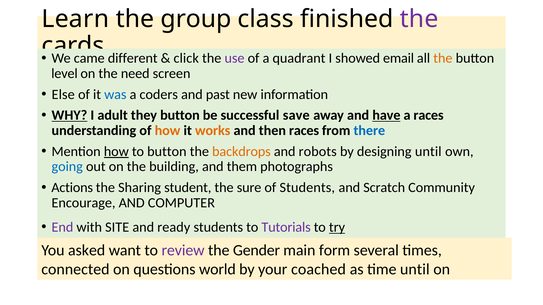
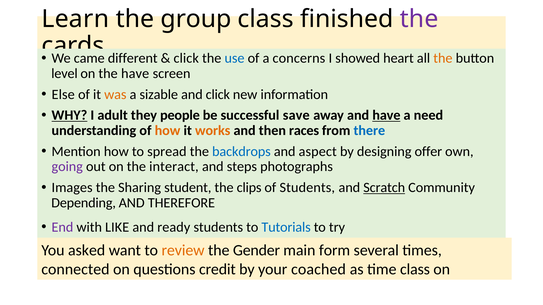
use colour: purple -> blue
quadrant: quadrant -> concerns
email: email -> heart
the need: need -> have
was colour: blue -> orange
coders: coders -> sizable
and past: past -> click
they button: button -> people
a races: races -> need
how at (116, 152) underline: present -> none
to button: button -> spread
backdrops colour: orange -> blue
robots: robots -> aspect
designing until: until -> offer
going colour: blue -> purple
building: building -> interact
them: them -> steps
Actions: Actions -> Images
sure: sure -> clips
Scratch underline: none -> present
Encourage: Encourage -> Depending
COMPUTER: COMPUTER -> THEREFORE
SITE: SITE -> LIKE
Tutorials colour: purple -> blue
try underline: present -> none
review colour: purple -> orange
world: world -> credit
time until: until -> class
